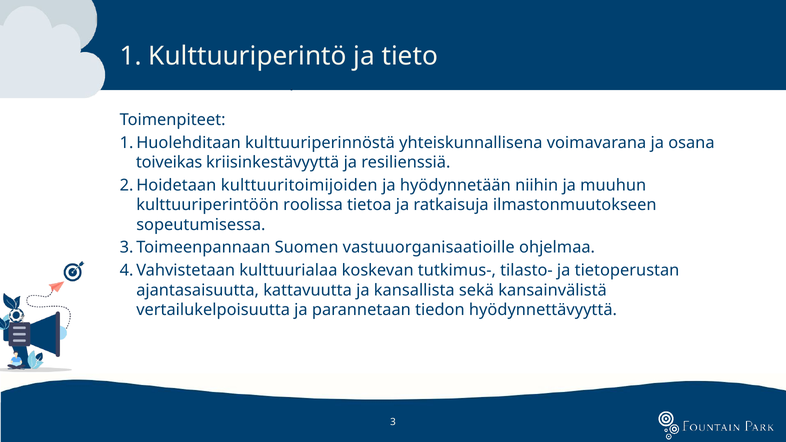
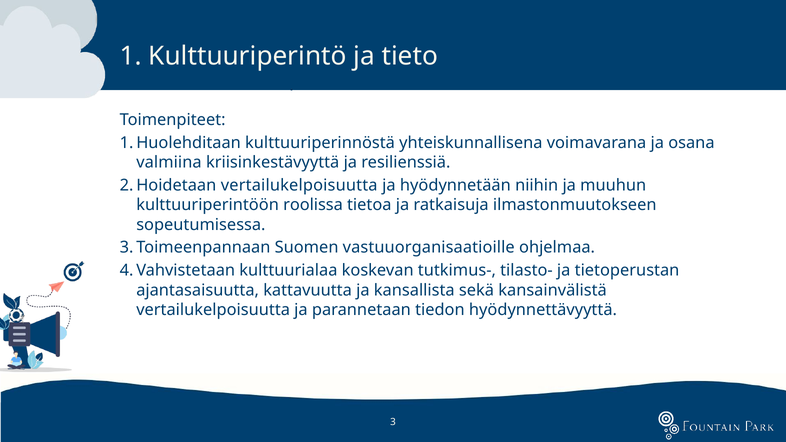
toiveikas: toiveikas -> valmiina
kulttuuritoimijoiden at (299, 185): kulttuuritoimijoiden -> vertailukelpoisuutta
